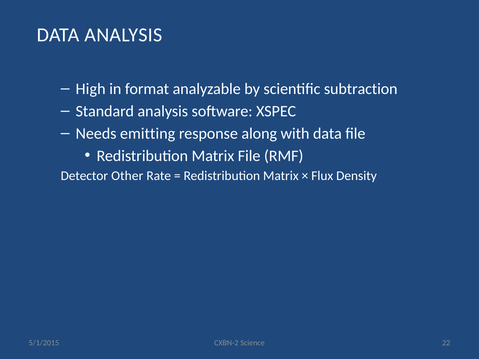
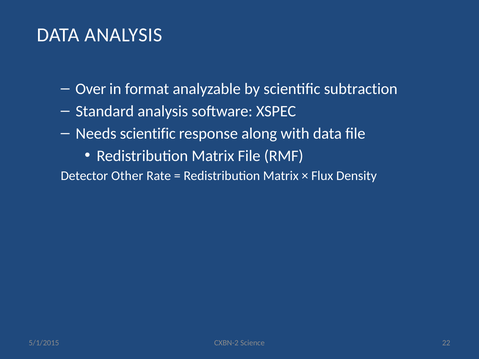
High: High -> Over
Needs emitting: emitting -> scientific
